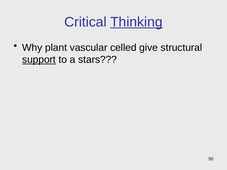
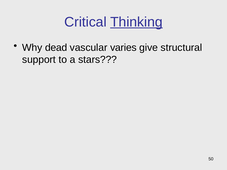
plant: plant -> dead
celled: celled -> varies
support underline: present -> none
